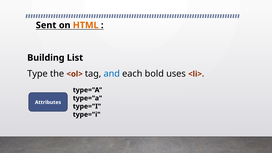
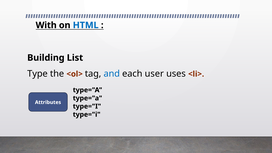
Sent: Sent -> With
HTML colour: orange -> blue
bold: bold -> user
